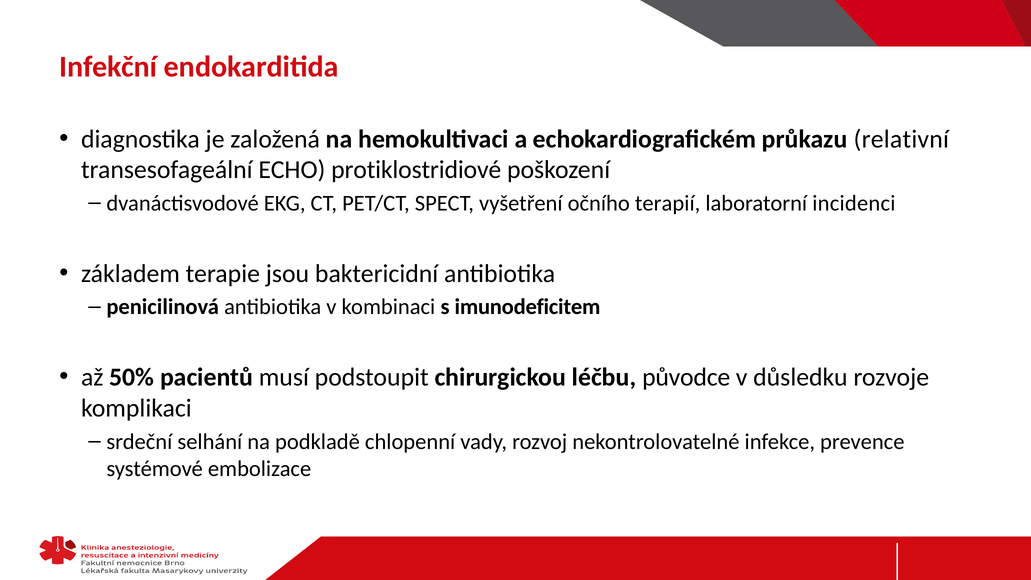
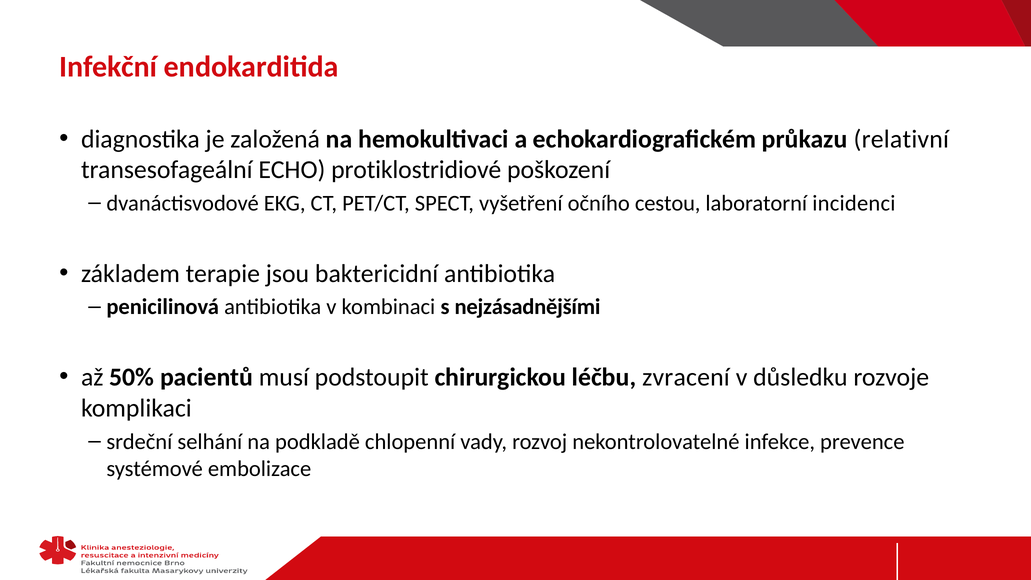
terapií: terapií -> cestou
imunodeficitem: imunodeficitem -> nejzásadnějšími
původce: původce -> zvracení
